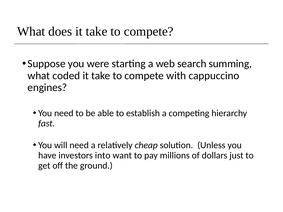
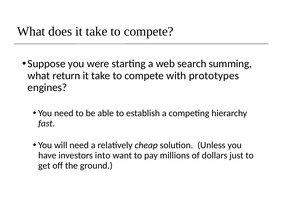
coded: coded -> return
cappuccino: cappuccino -> prototypes
